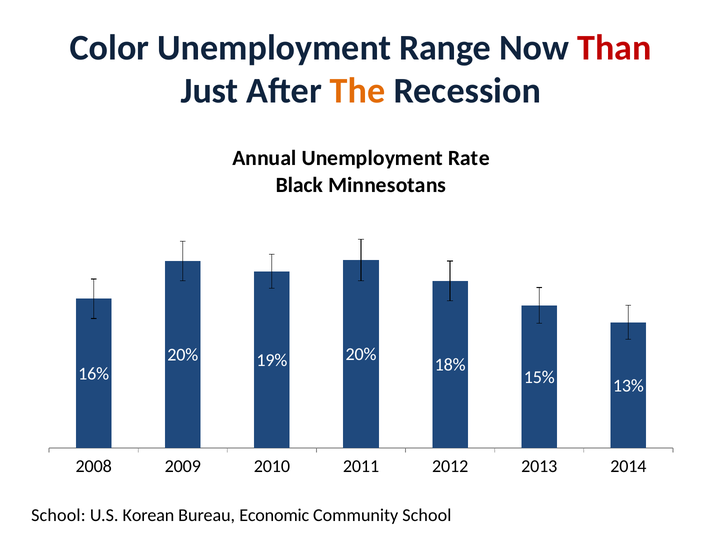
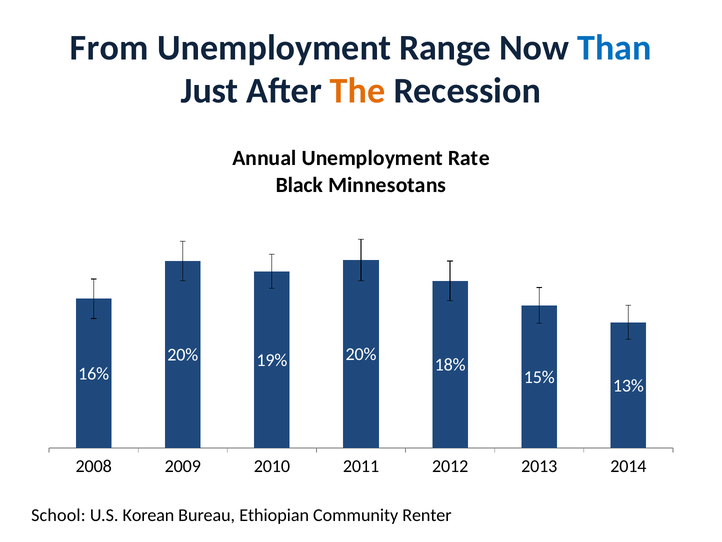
Color: Color -> From
Than colour: red -> blue
Economic: Economic -> Ethiopian
Community School: School -> Renter
